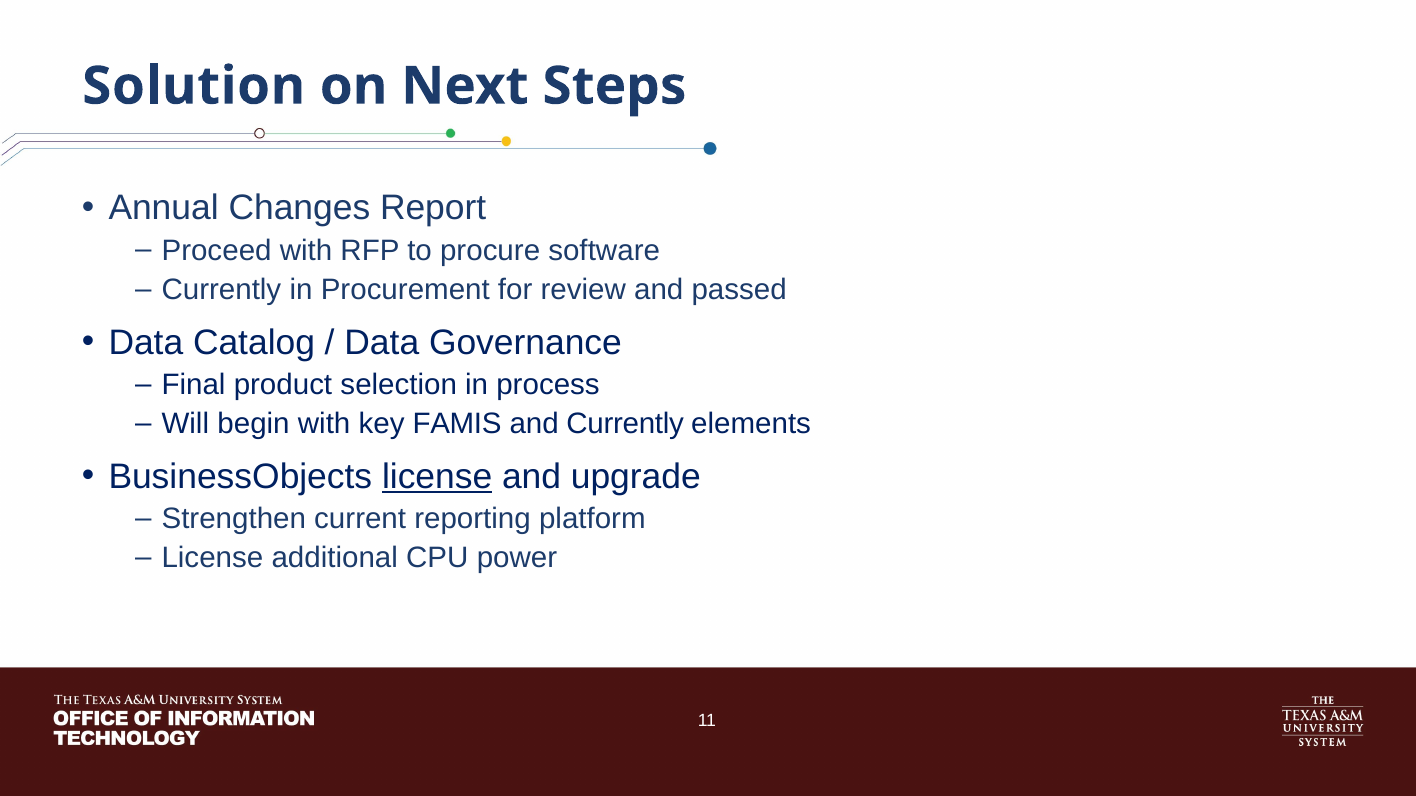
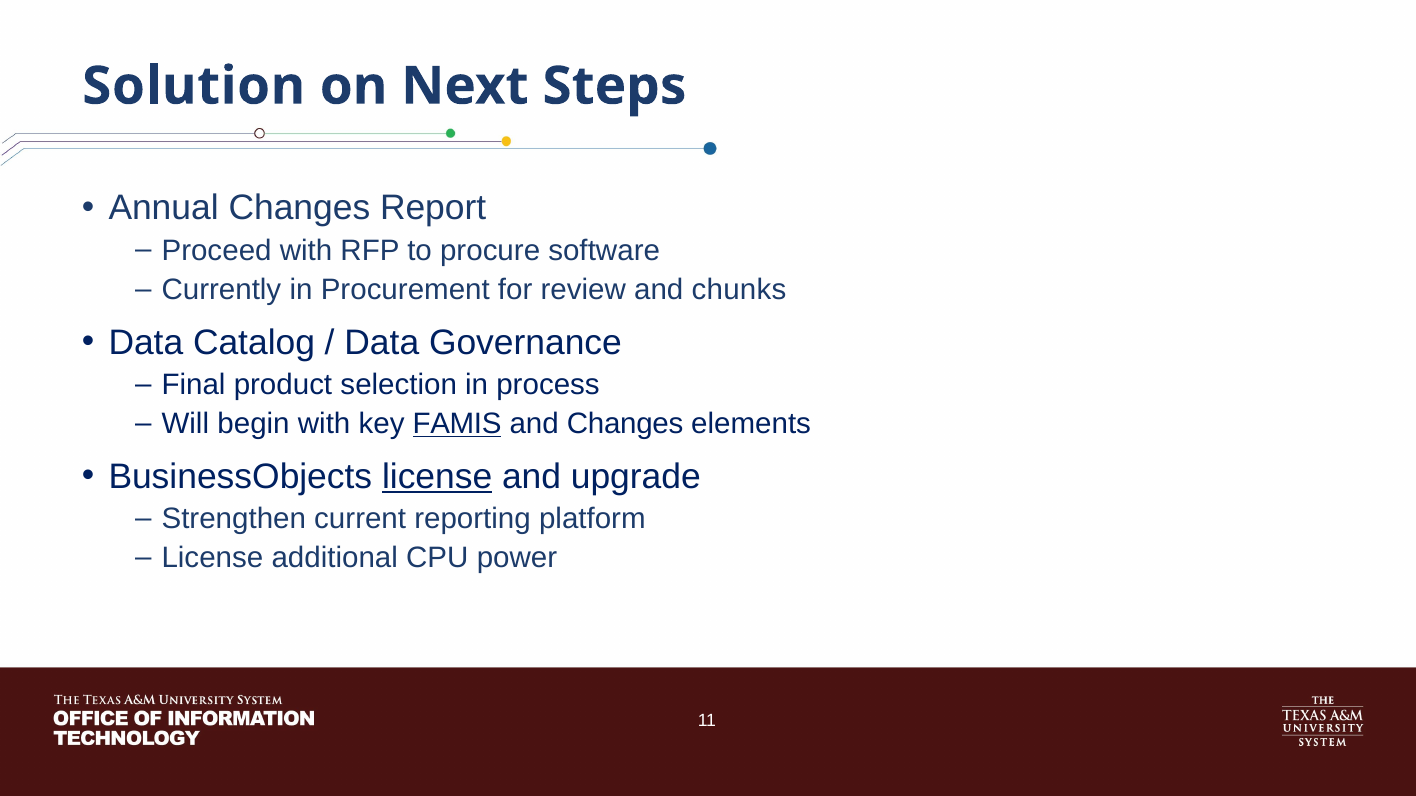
passed: passed -> chunks
FAMIS underline: none -> present
and Currently: Currently -> Changes
